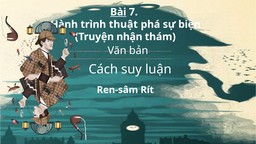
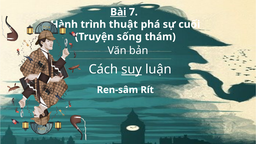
biện: biện -> cuối
nhận: nhận -> sống
suy underline: none -> present
